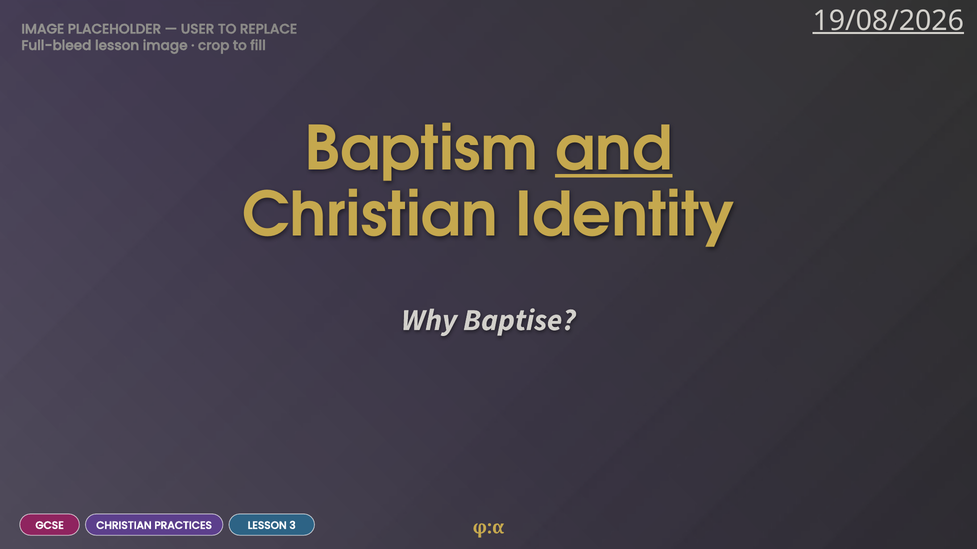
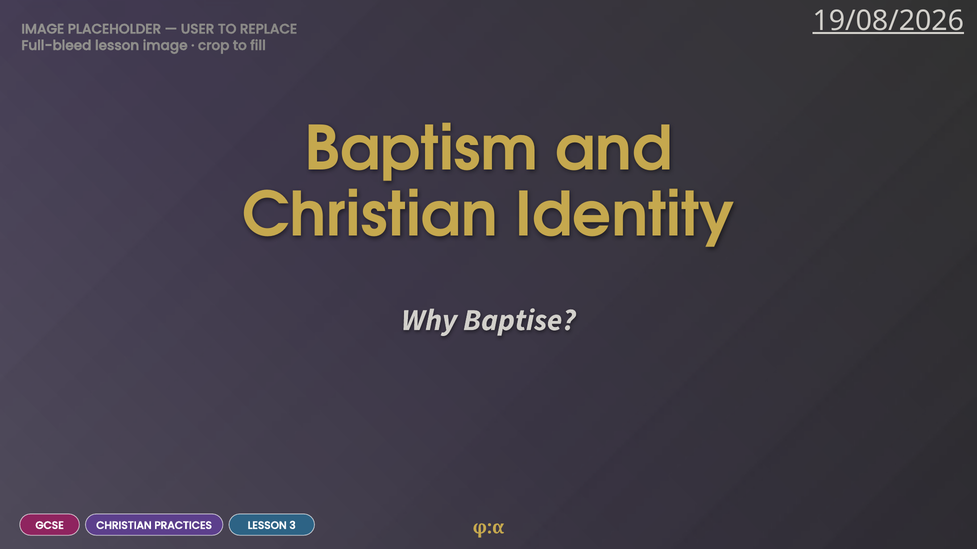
and underline: present -> none
